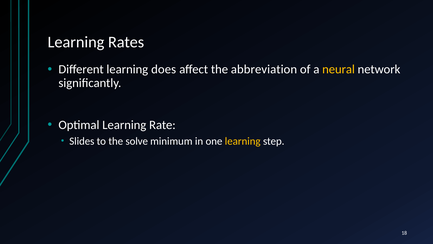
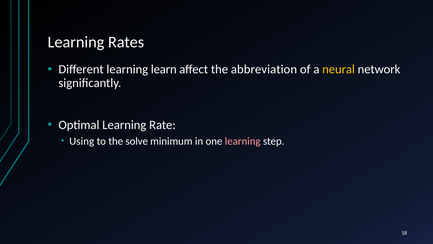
does: does -> learn
Slides: Slides -> Using
learning at (243, 141) colour: yellow -> pink
